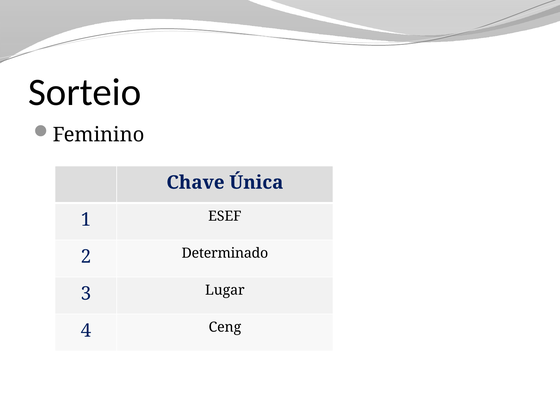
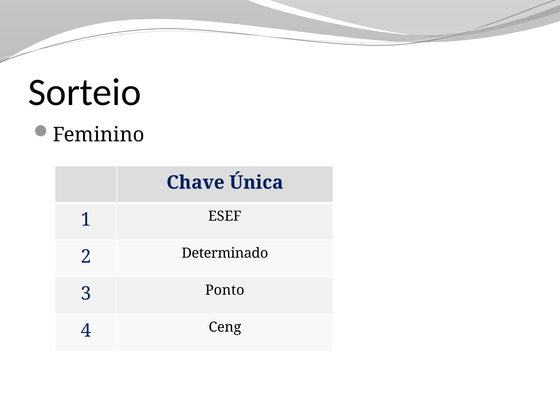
Lugar: Lugar -> Ponto
